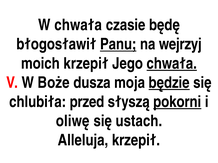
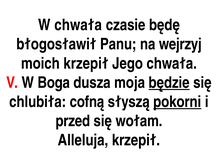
Panu underline: present -> none
chwała at (172, 64) underline: present -> none
Boże: Boże -> Boga
przed: przed -> cofną
oliwę: oliwę -> przed
ustach: ustach -> wołam
